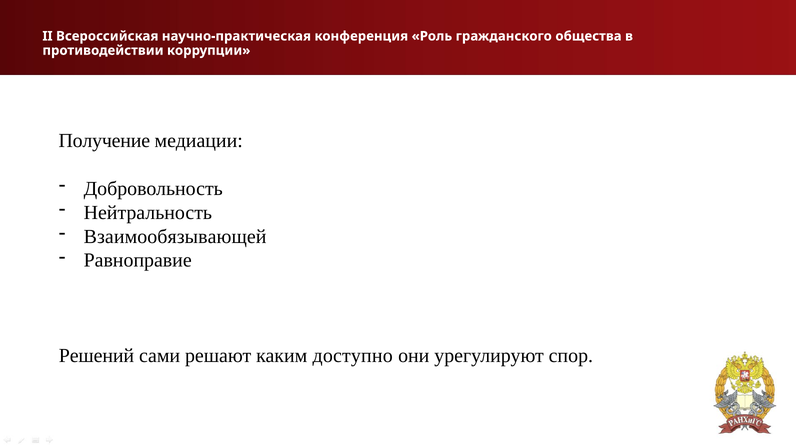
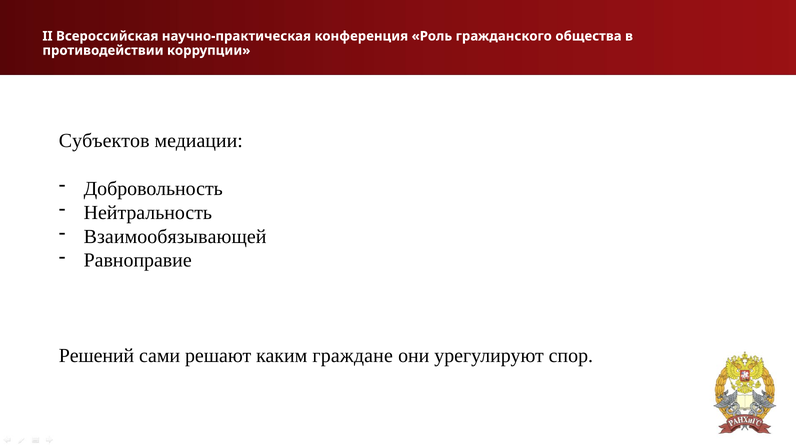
Получение: Получение -> Субъектов
доступно: доступно -> граждане
